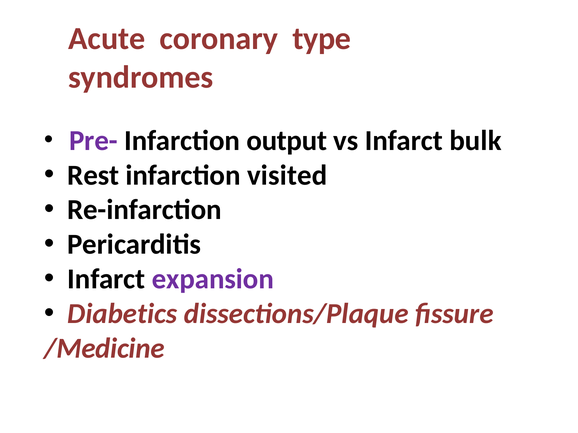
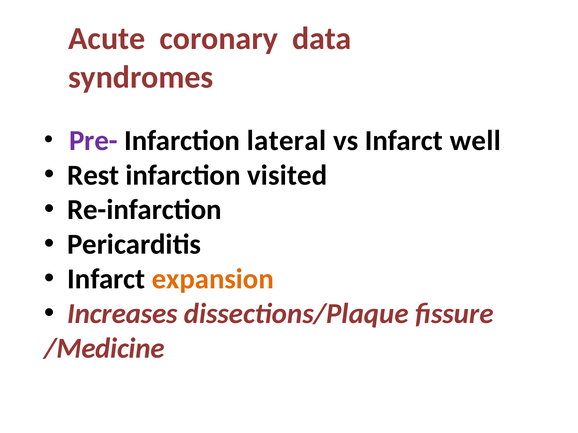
type: type -> data
output: output -> lateral
bulk: bulk -> well
expansion colour: purple -> orange
Diabetics: Diabetics -> Increases
